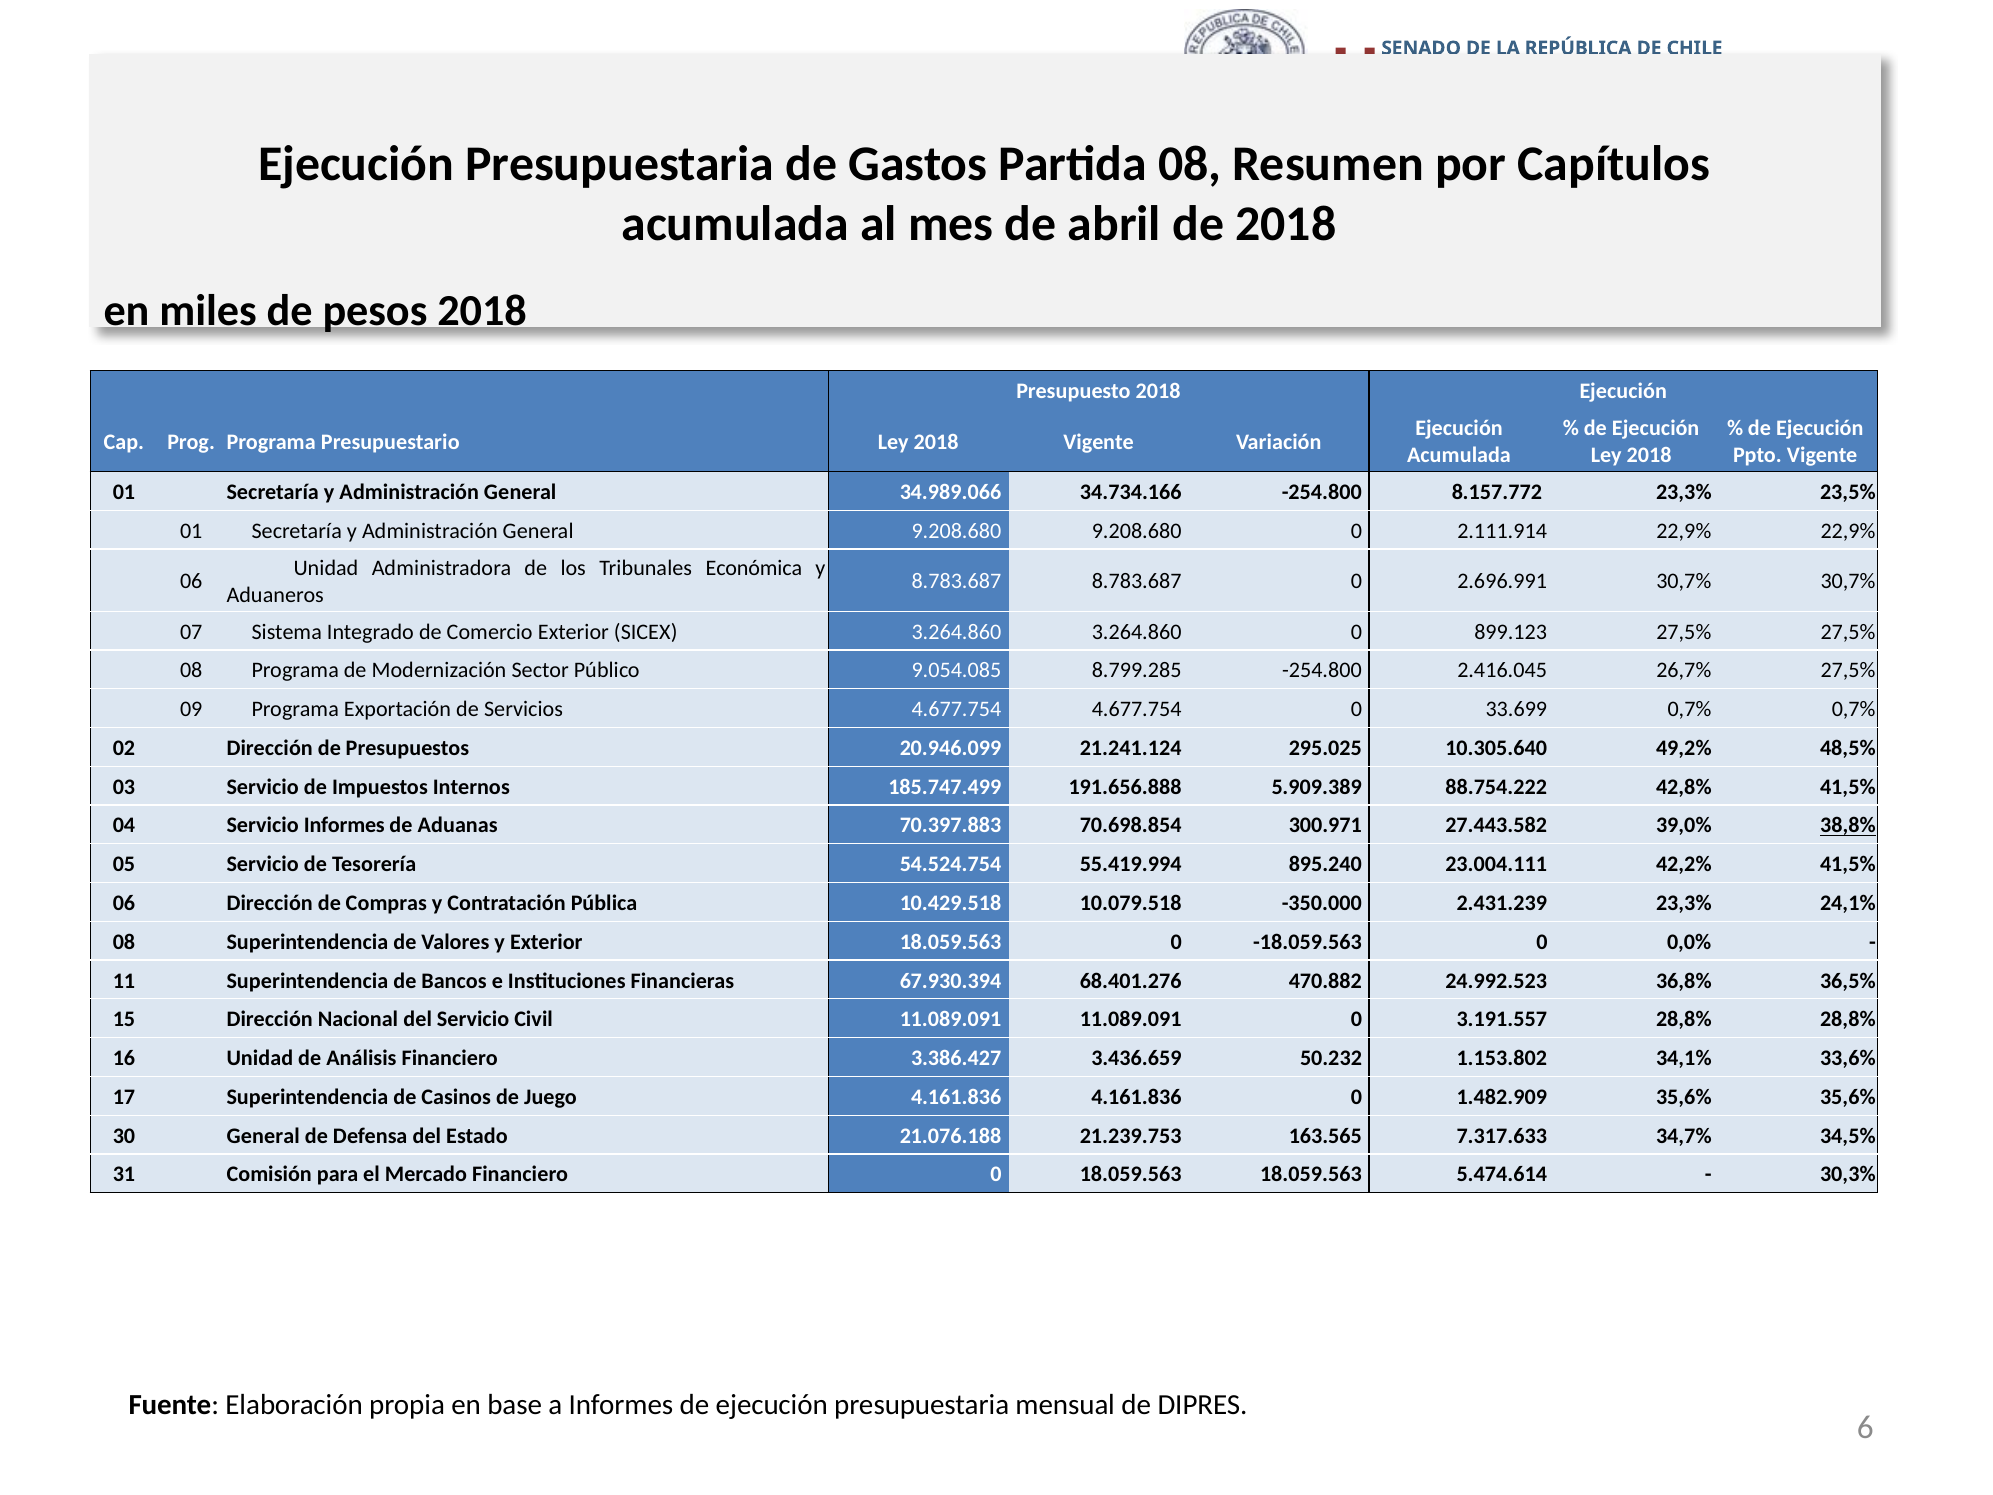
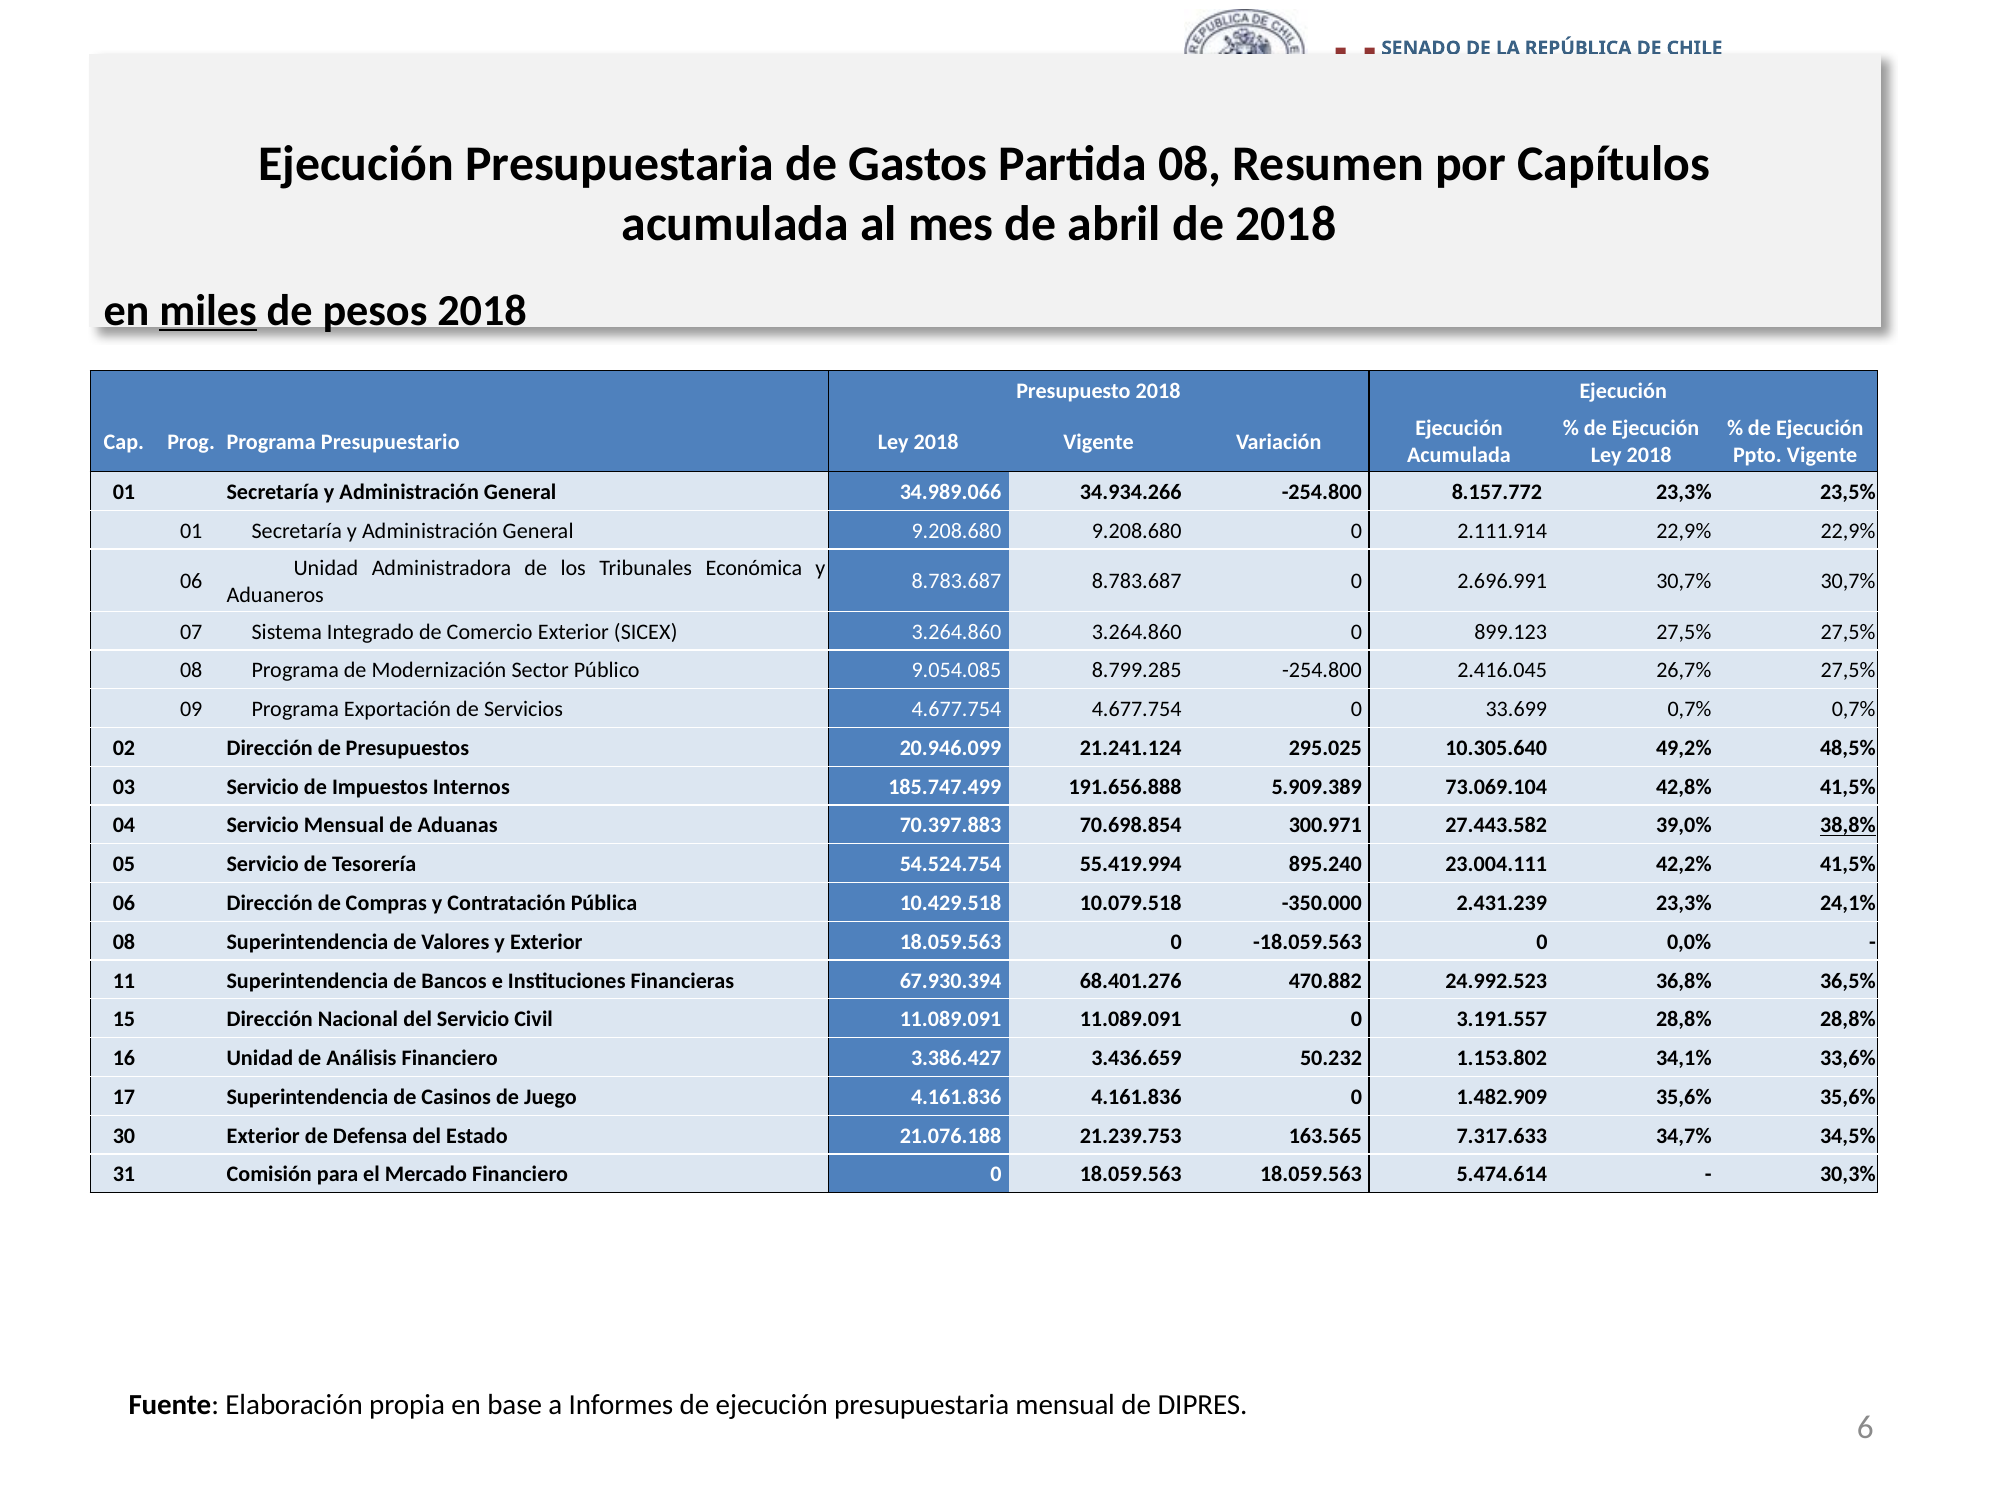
miles underline: none -> present
34.734.166: 34.734.166 -> 34.934.266
88.754.222: 88.754.222 -> 73.069.104
Servicio Informes: Informes -> Mensual
30 General: General -> Exterior
